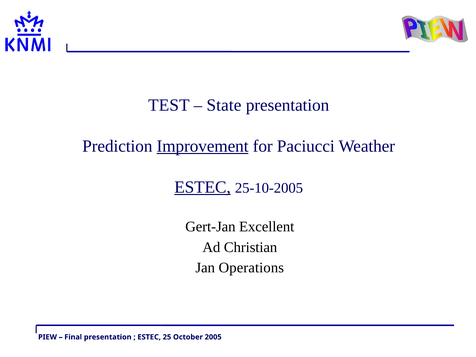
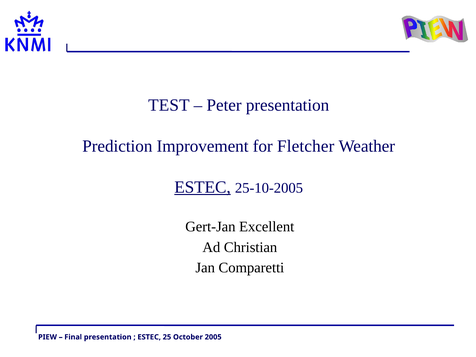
State: State -> Peter
Improvement underline: present -> none
Paciucci: Paciucci -> Fletcher
Operations: Operations -> Comparetti
